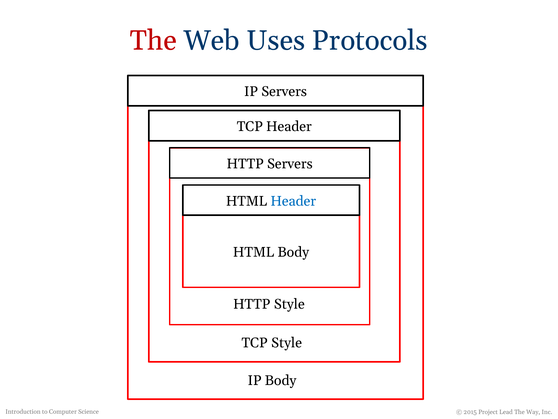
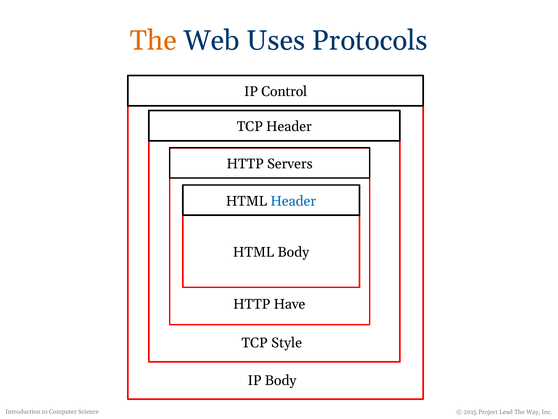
The at (153, 41) colour: red -> orange
IP Servers: Servers -> Control
HTTP Style: Style -> Have
